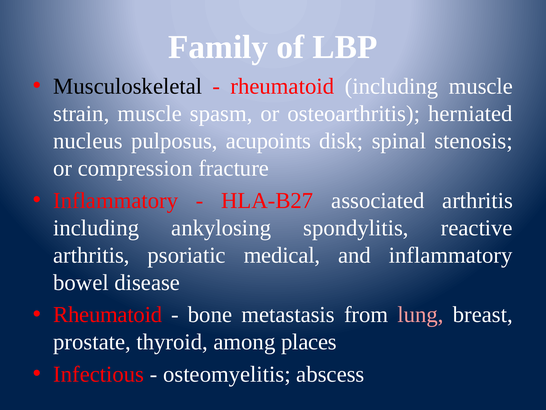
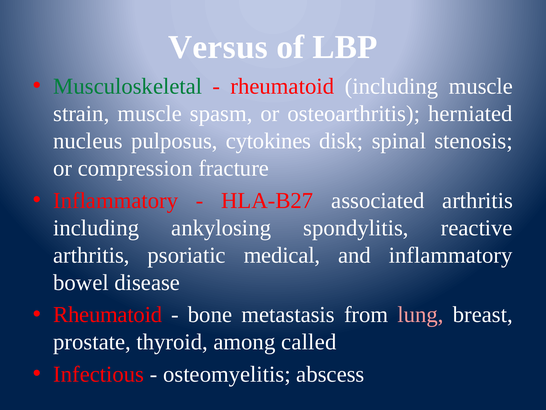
Family: Family -> Versus
Musculoskeletal colour: black -> green
acupoints: acupoints -> cytokines
places: places -> called
